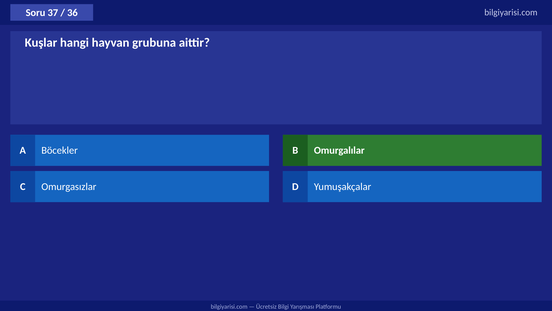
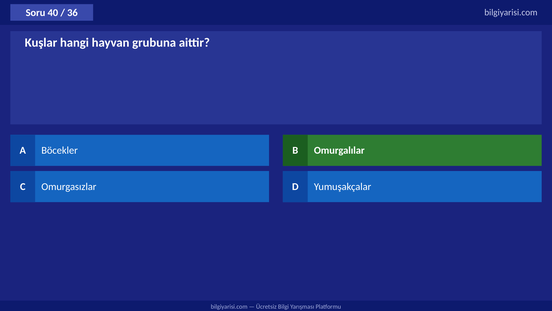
37: 37 -> 40
